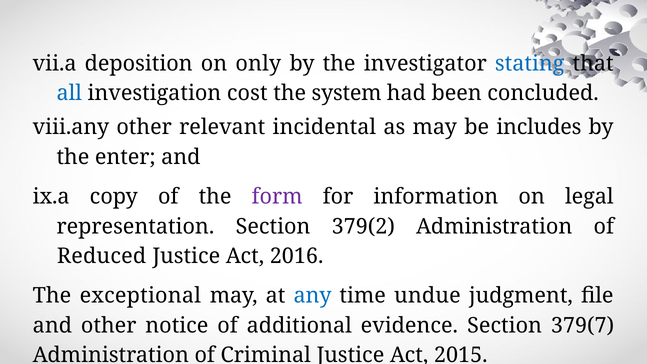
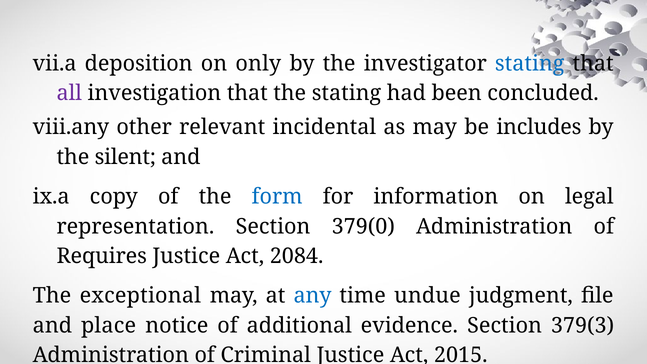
all colour: blue -> purple
investigation cost: cost -> that
the system: system -> stating
enter: enter -> silent
form colour: purple -> blue
379(2: 379(2 -> 379(0
Reduced: Reduced -> Requires
2016: 2016 -> 2084
and other: other -> place
379(7: 379(7 -> 379(3
